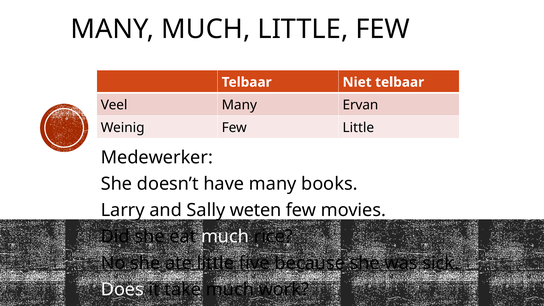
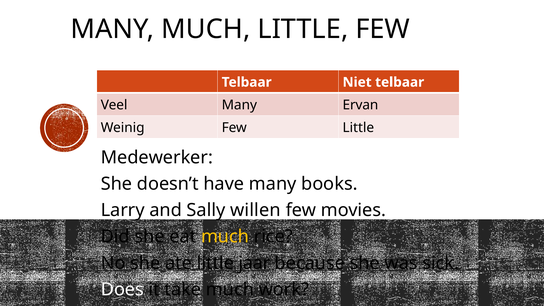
weten: weten -> willen
much at (225, 237) colour: white -> yellow
five: five -> jaar
